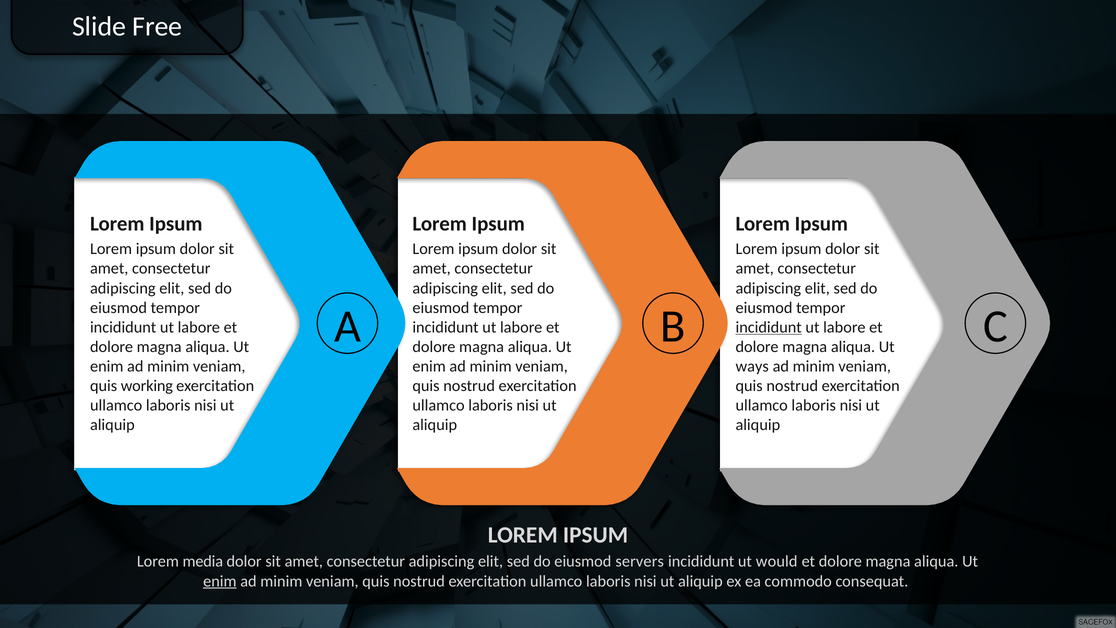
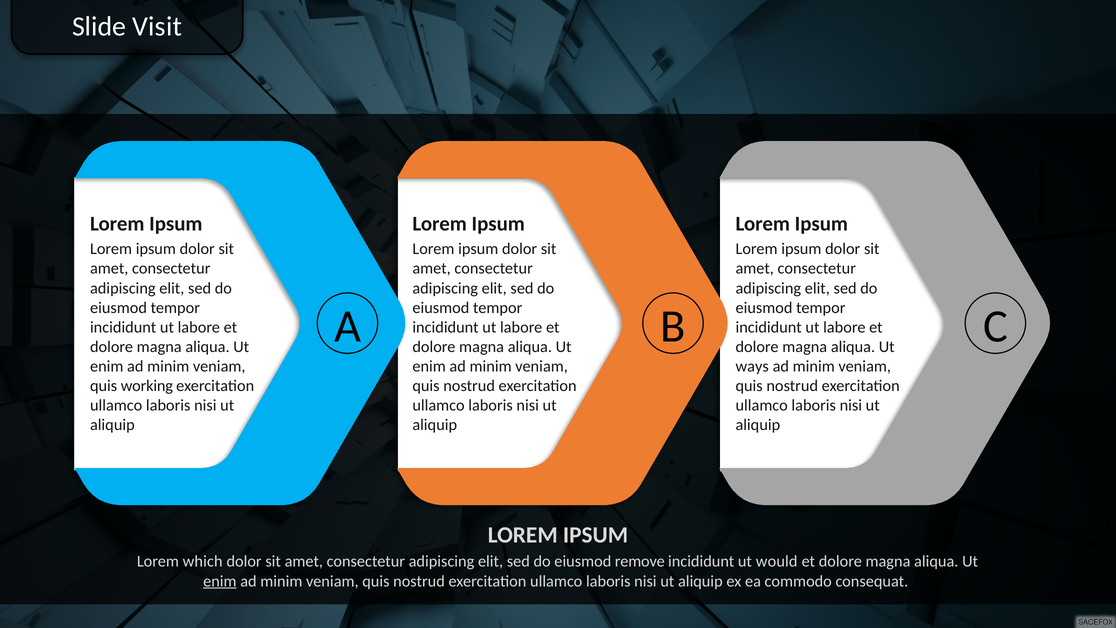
Free: Free -> Visit
incididunt at (769, 327) underline: present -> none
media: media -> which
servers: servers -> remove
